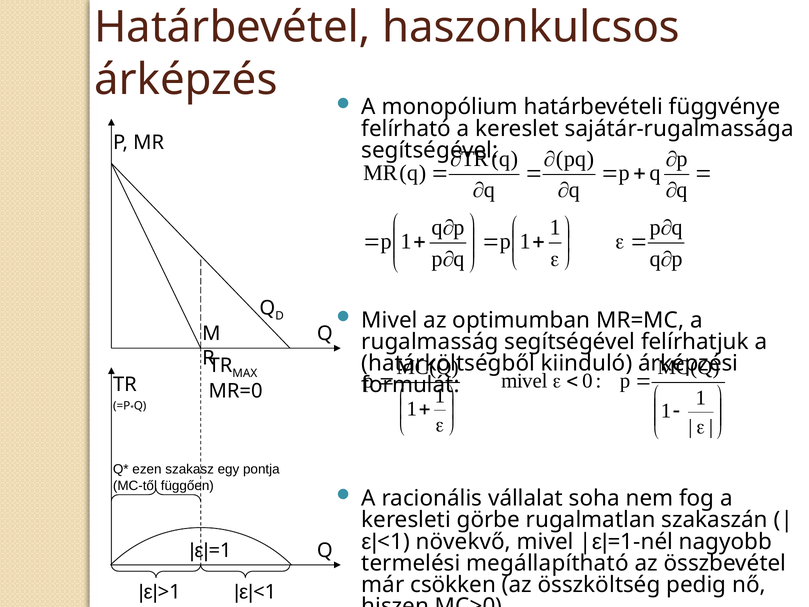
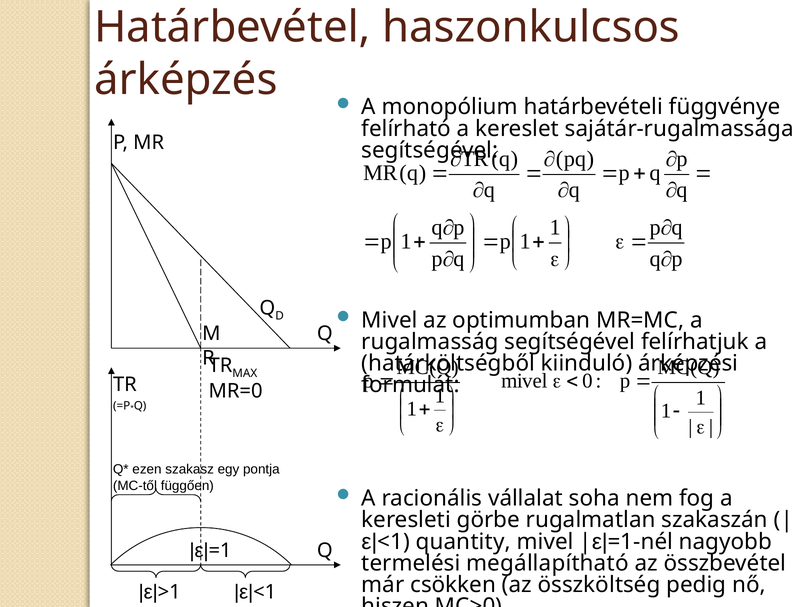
növekvő: növekvő -> quantity
